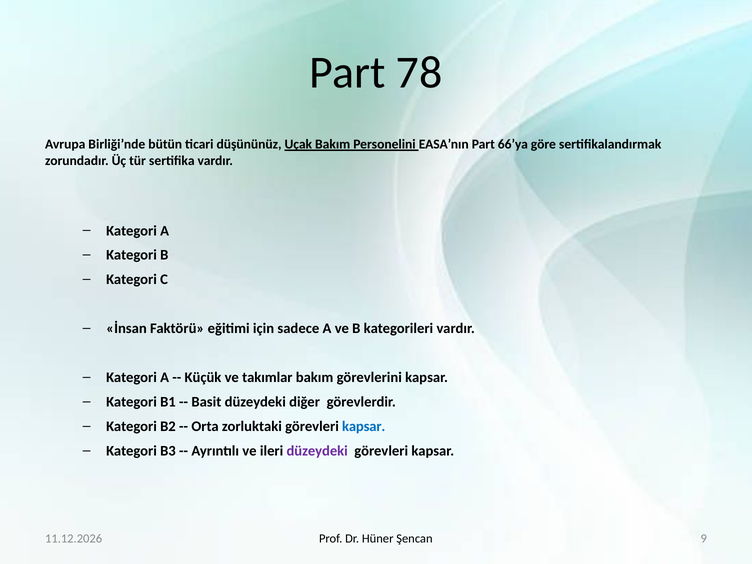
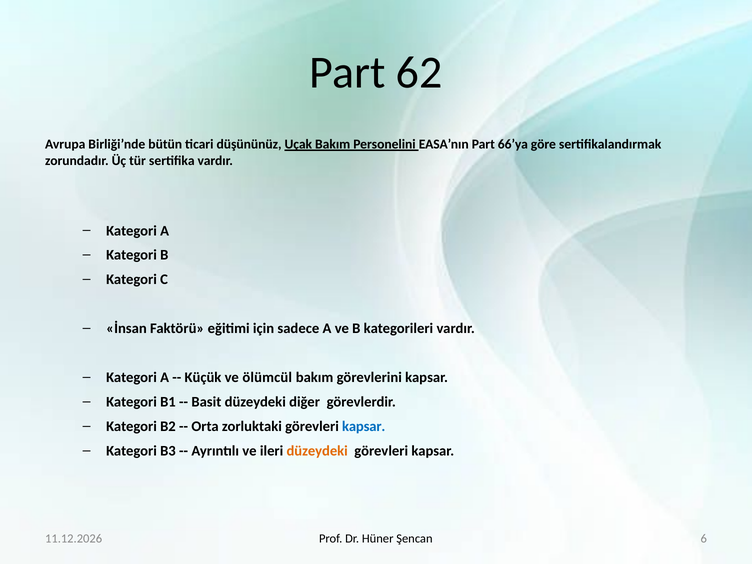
78: 78 -> 62
takımlar: takımlar -> ölümcül
düzeydeki at (317, 451) colour: purple -> orange
9: 9 -> 6
